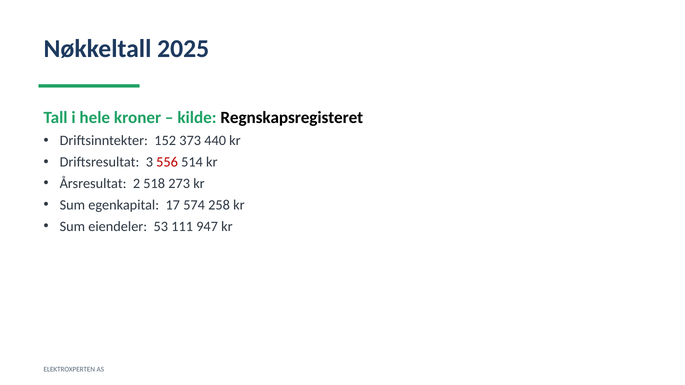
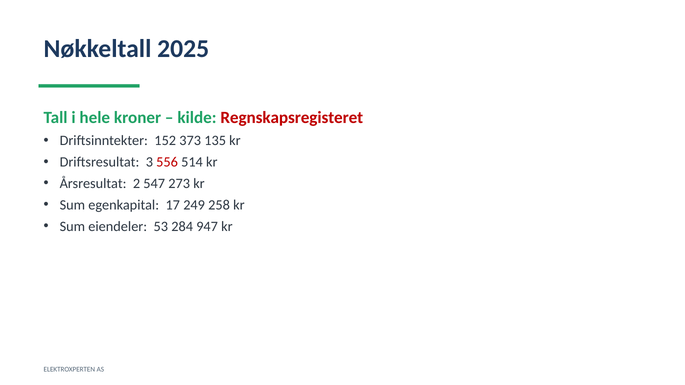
Regnskapsregisteret colour: black -> red
440: 440 -> 135
518: 518 -> 547
574: 574 -> 249
111: 111 -> 284
